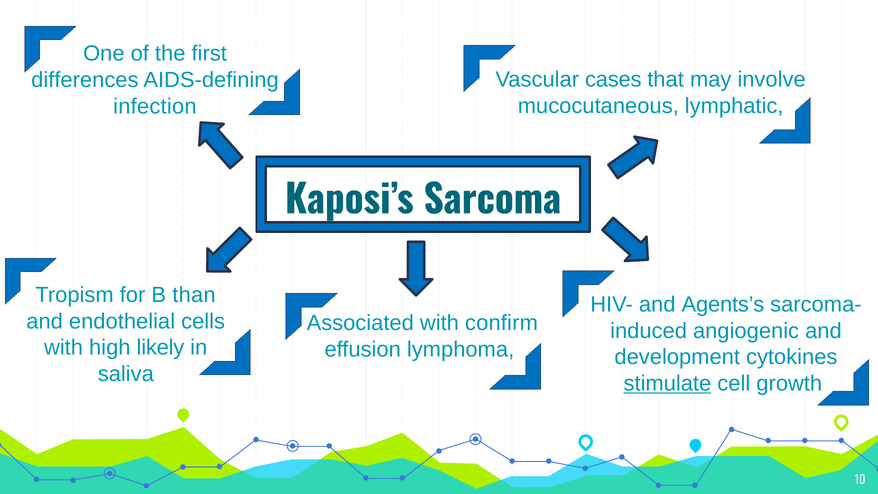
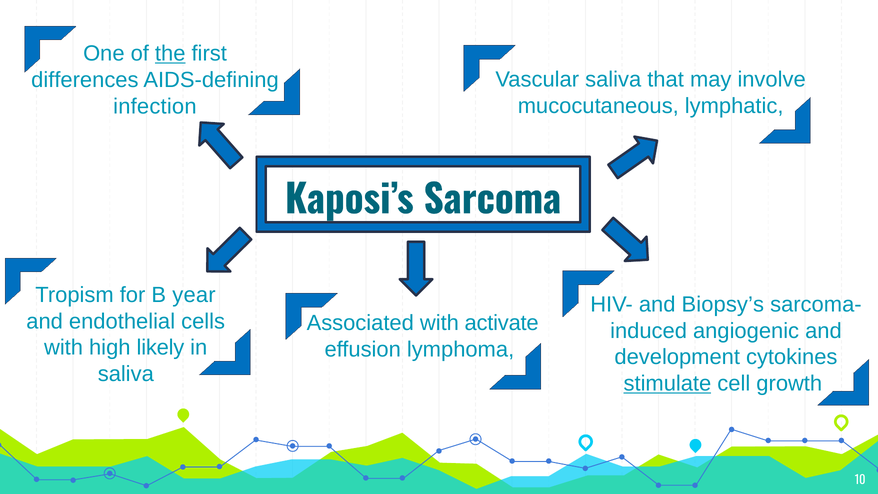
the underline: none -> present
cases at (613, 80): cases -> saliva
than: than -> year
Agents’s: Agents’s -> Biopsy’s
confirm: confirm -> activate
